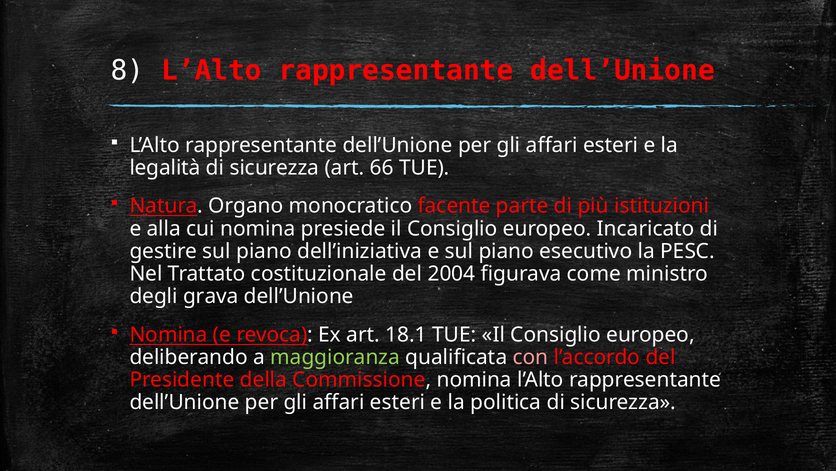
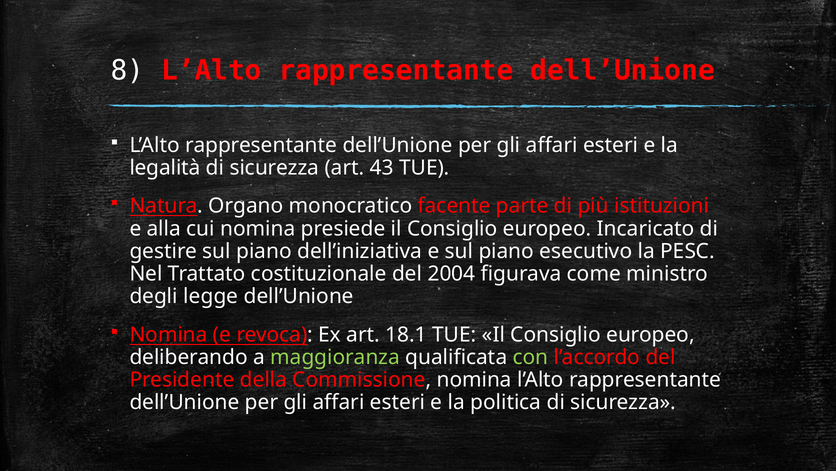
66: 66 -> 43
grava: grava -> legge
con colour: pink -> light green
